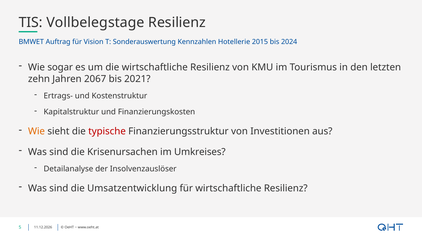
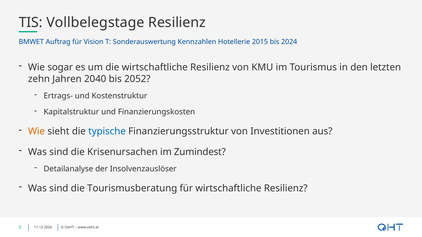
2067: 2067 -> 2040
2021: 2021 -> 2052
typische colour: red -> blue
Umkreises: Umkreises -> Zumindest
Umsatzentwicklung: Umsatzentwicklung -> Tourismusberatung
